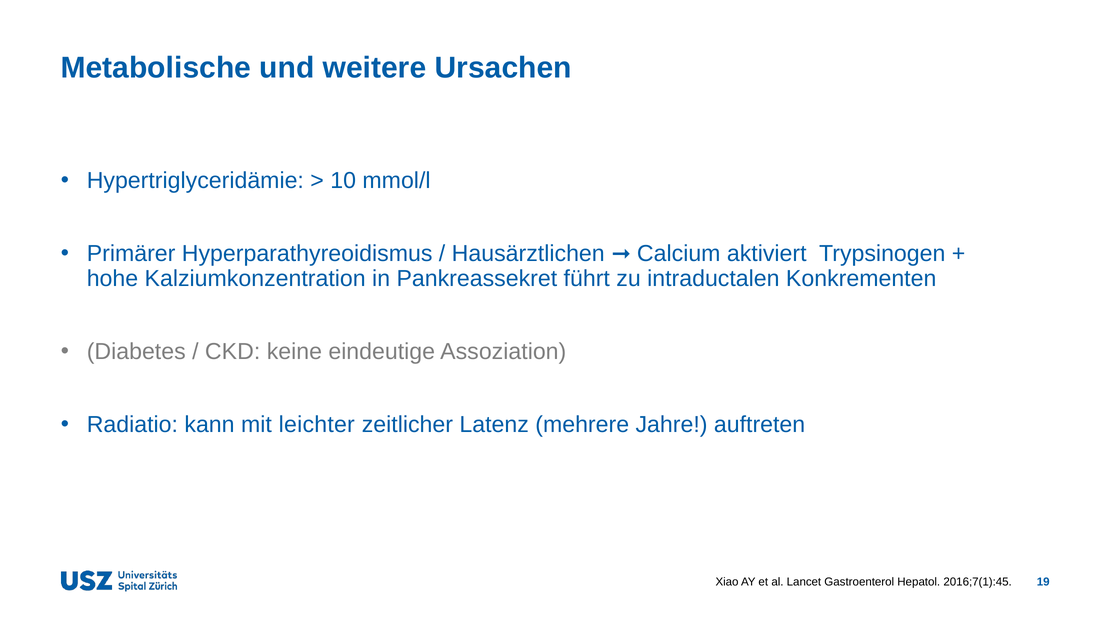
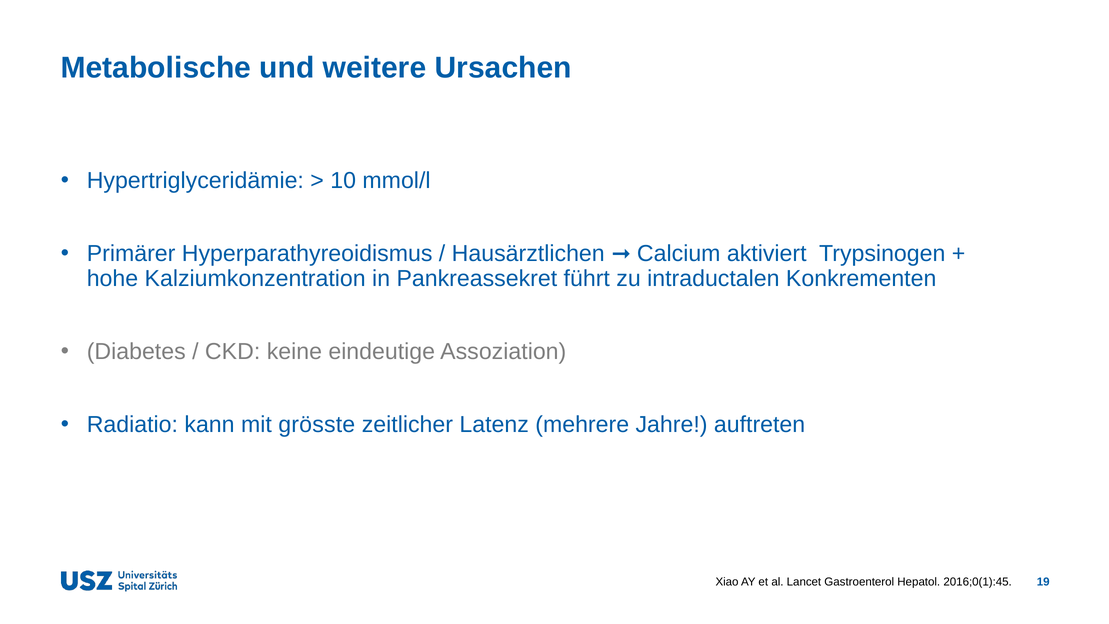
leichter: leichter -> grösste
2016;7(1):45: 2016;7(1):45 -> 2016;0(1):45
